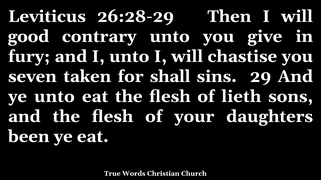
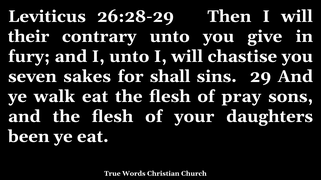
good: good -> their
taken: taken -> sakes
ye unto: unto -> walk
lieth: lieth -> pray
